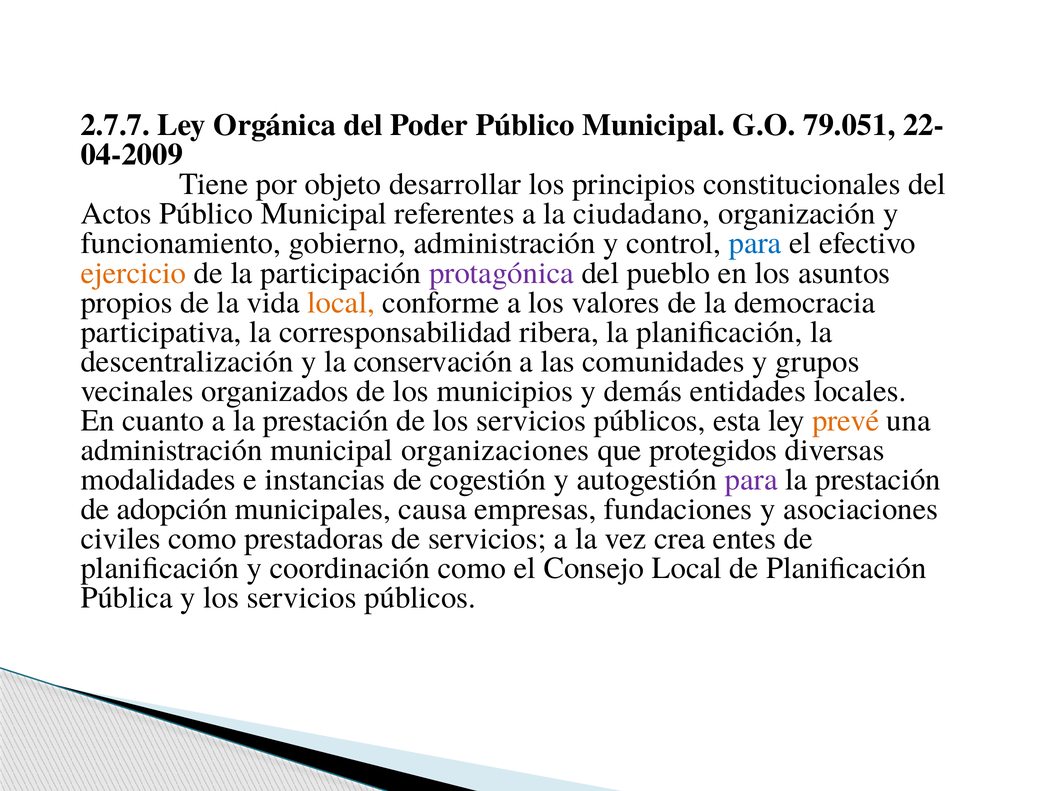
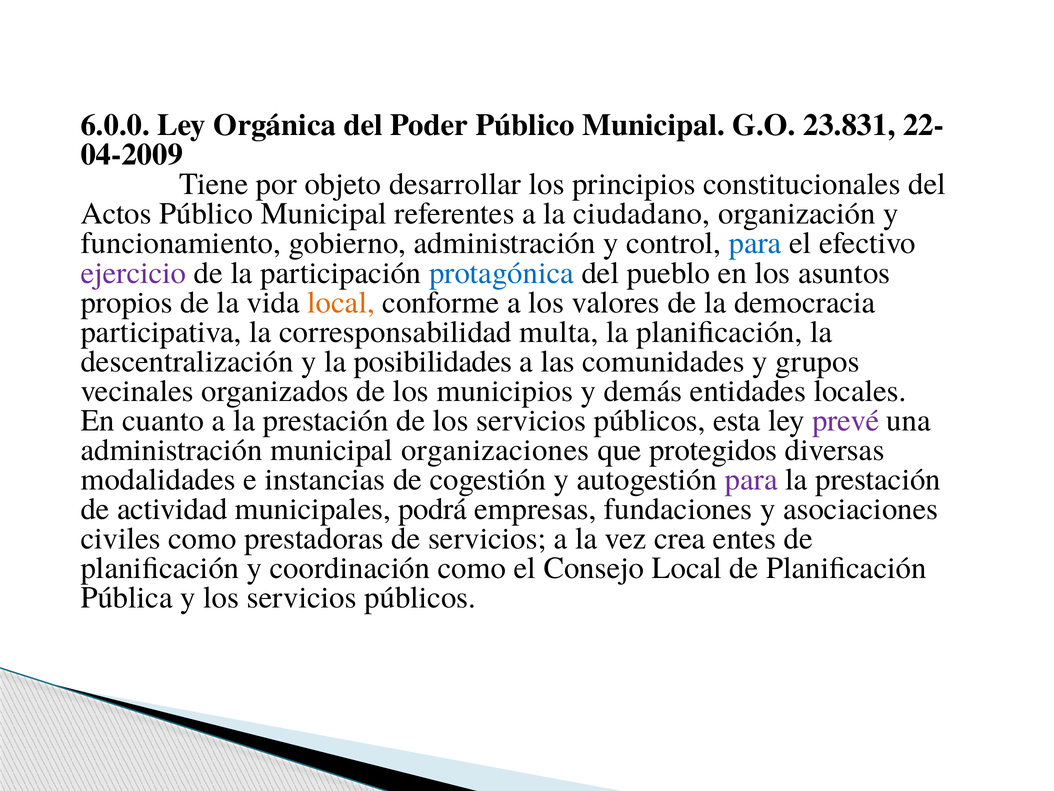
2.7.7: 2.7.7 -> 6.0.0
79.051: 79.051 -> 23.831
ejercicio colour: orange -> purple
protagónica colour: purple -> blue
ribera: ribera -> multa
conservación: conservación -> posibilidades
prevé colour: orange -> purple
adopción: adopción -> actividad
causa: causa -> podrá
